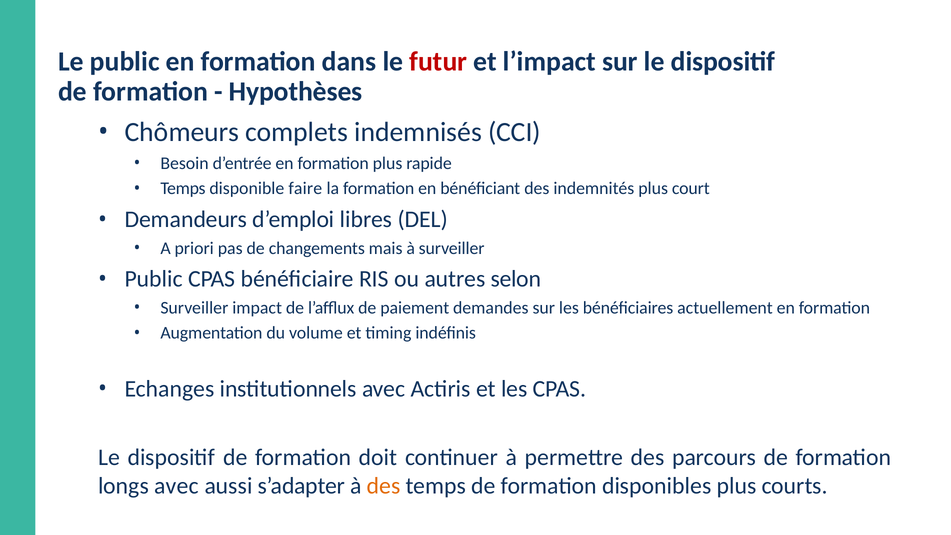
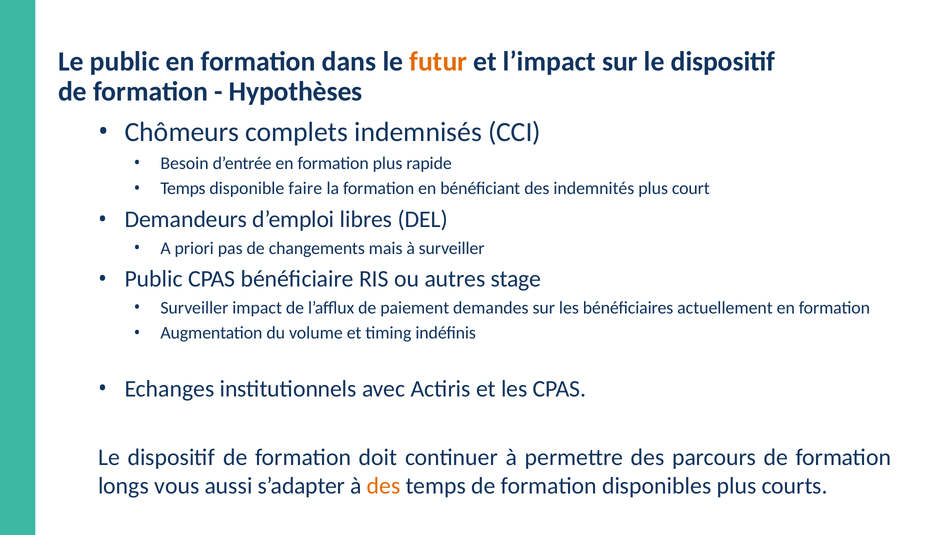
futur colour: red -> orange
selon: selon -> stage
longs avec: avec -> vous
